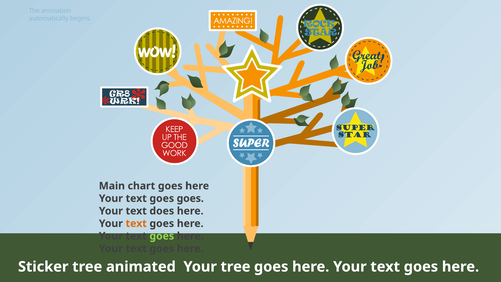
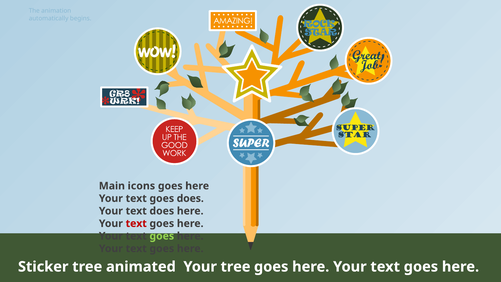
chart: chart -> icons
goes goes: goes -> does
text at (136, 223) colour: orange -> red
